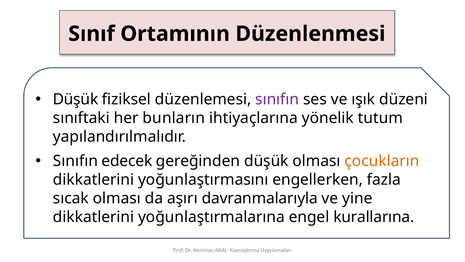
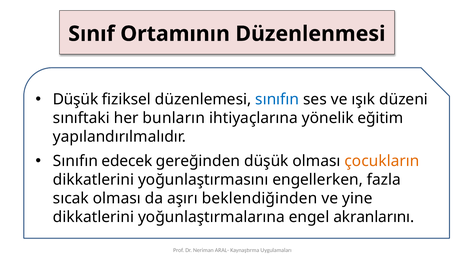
sınıfın at (277, 99) colour: purple -> blue
tutum: tutum -> eğitim
davranmalarıyla: davranmalarıyla -> beklendiğinden
kurallarına: kurallarına -> akranlarını
